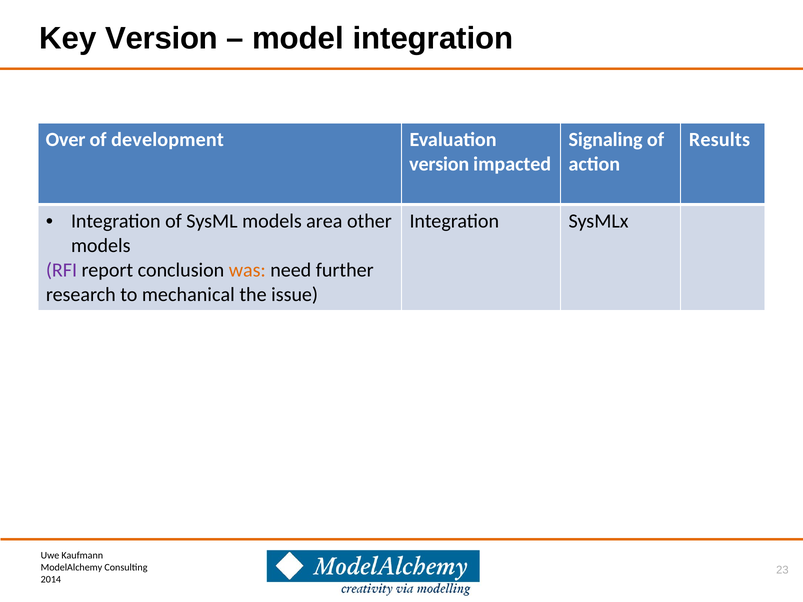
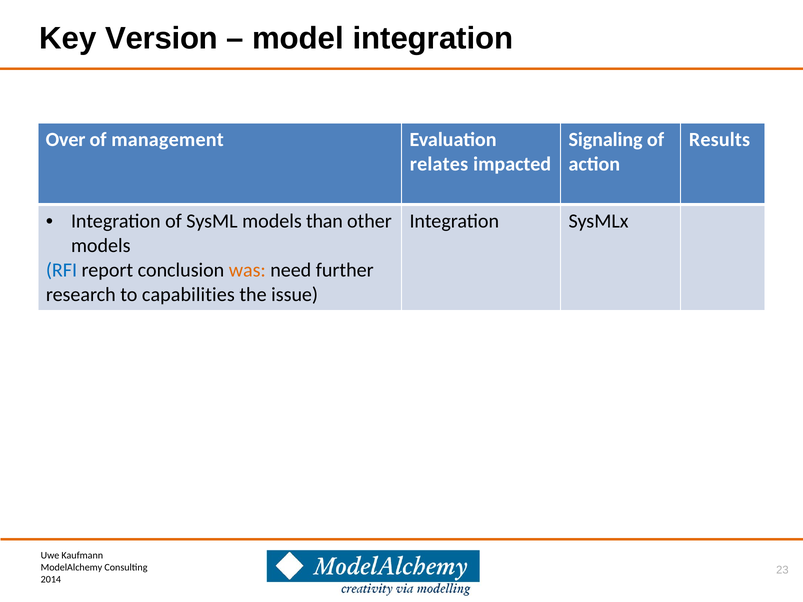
development: development -> management
version at (439, 164): version -> relates
area: area -> than
RFI colour: purple -> blue
mechanical: mechanical -> capabilities
